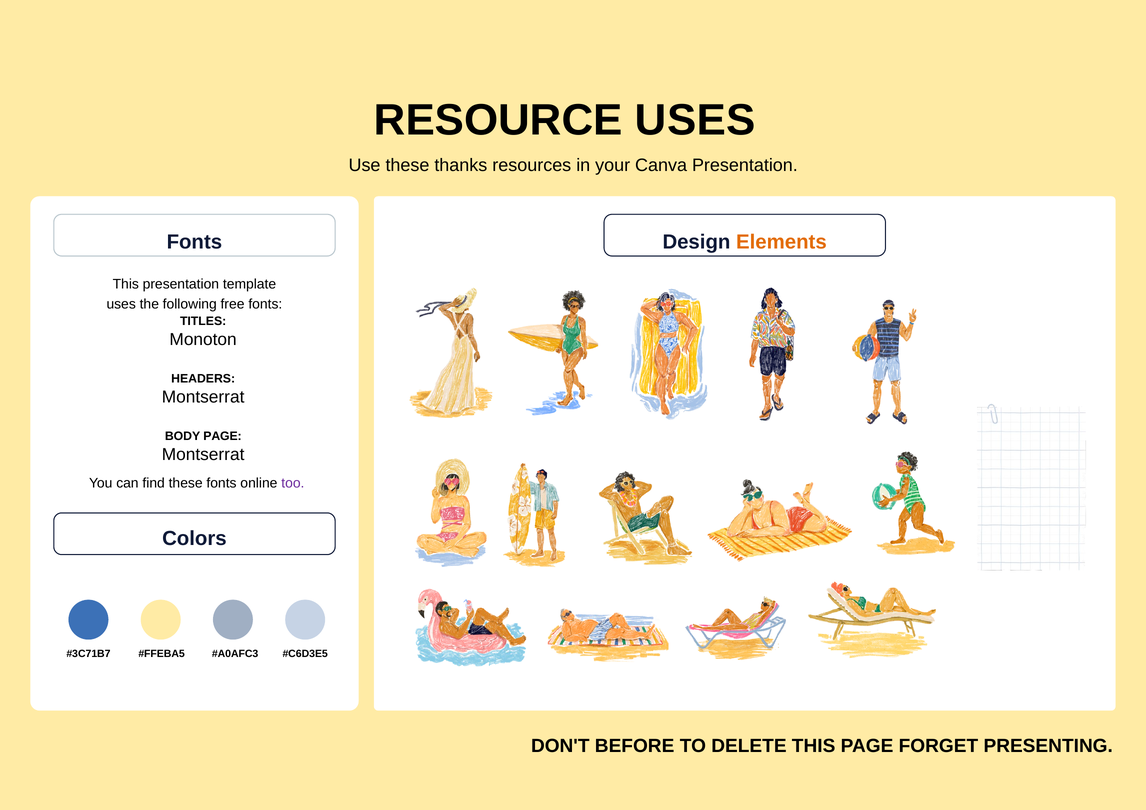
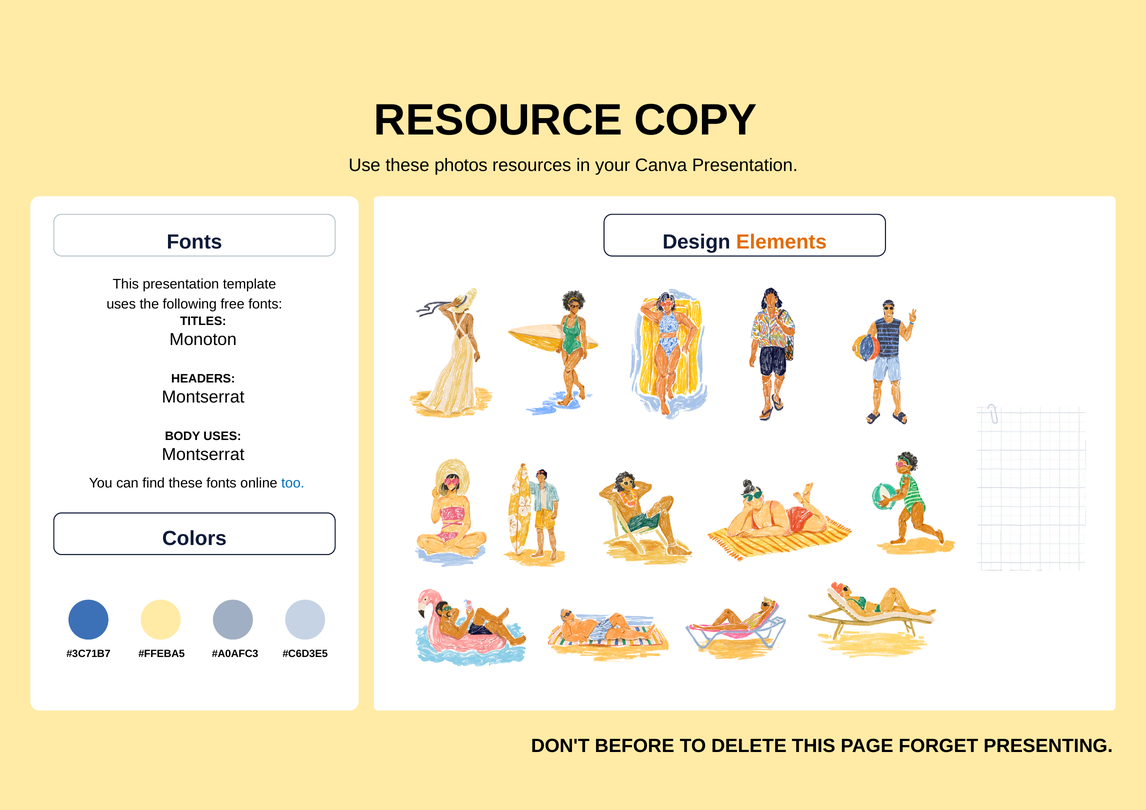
RESOURCE USES: USES -> COPY
thanks: thanks -> photos
BODY PAGE: PAGE -> USES
too colour: purple -> blue
